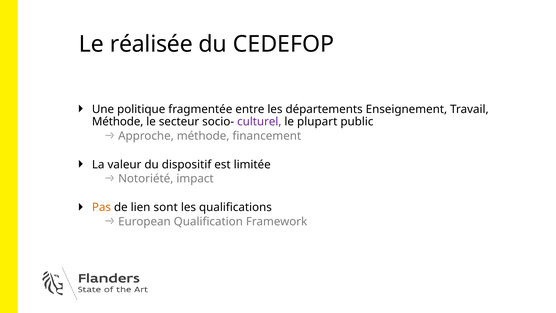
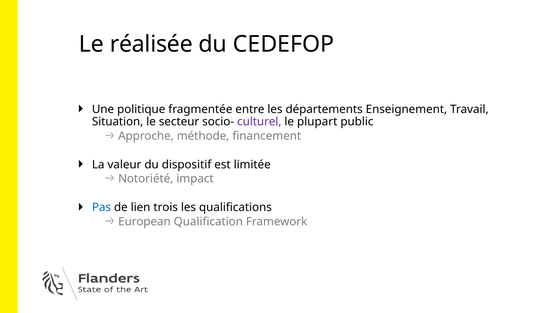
Méthode at (118, 122): Méthode -> Situation
Pas colour: orange -> blue
sont: sont -> trois
